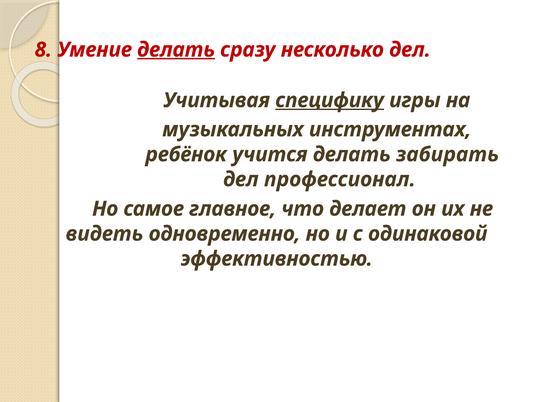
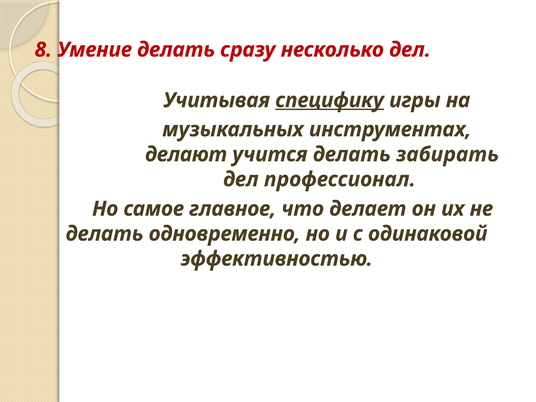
делать at (176, 50) underline: present -> none
ребёнок: ребёнок -> делают
видеть at (104, 234): видеть -> делать
